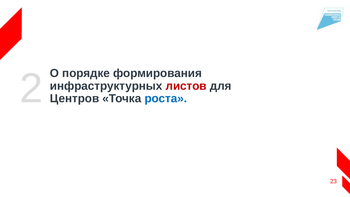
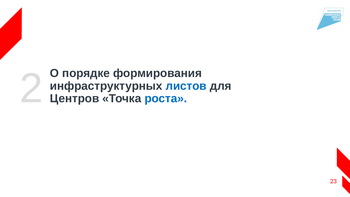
листов colour: red -> blue
